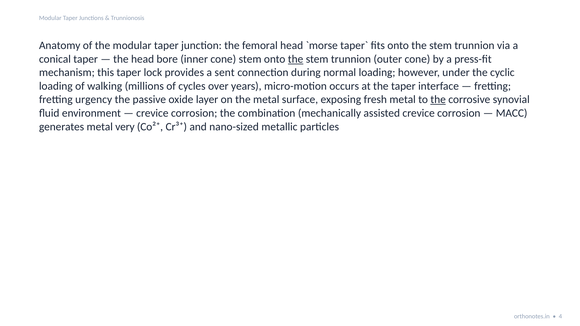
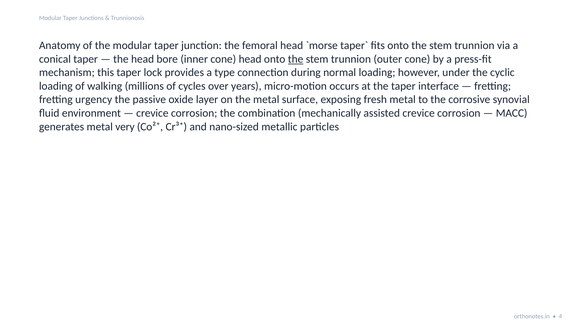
cone stem: stem -> head
sent: sent -> type
the at (438, 100) underline: present -> none
